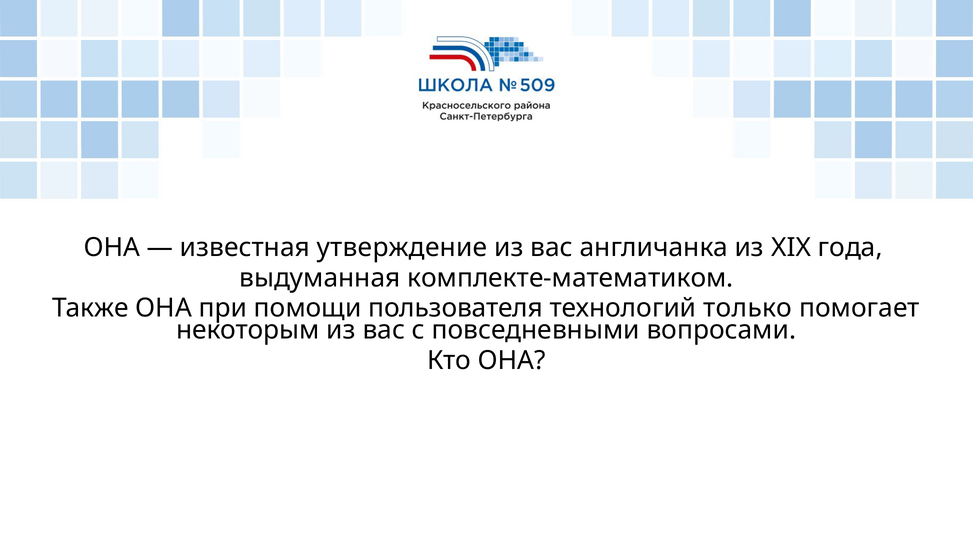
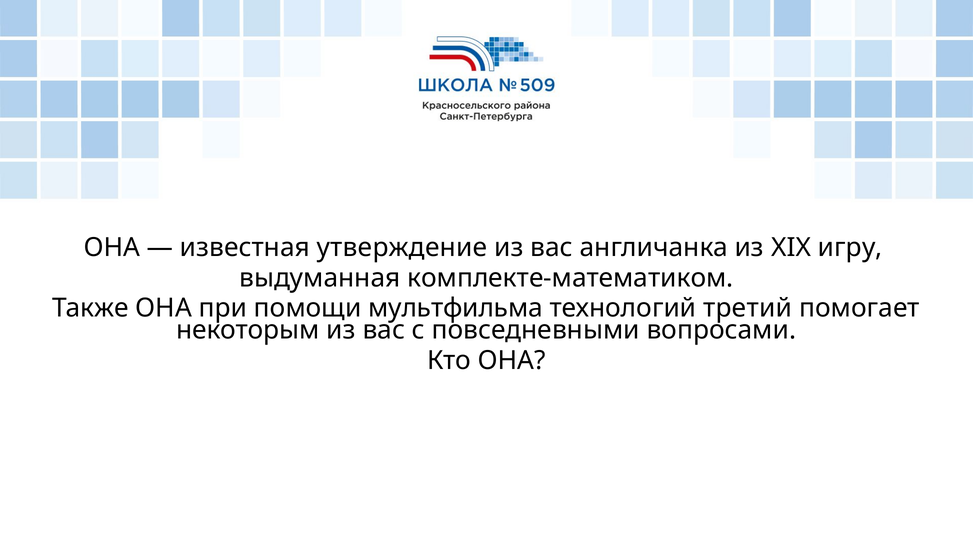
года: года -> игру
пользователя: пользователя -> мультфильма
только: только -> третий
